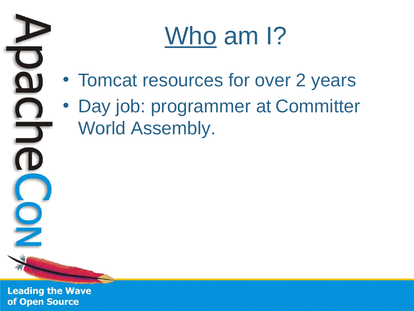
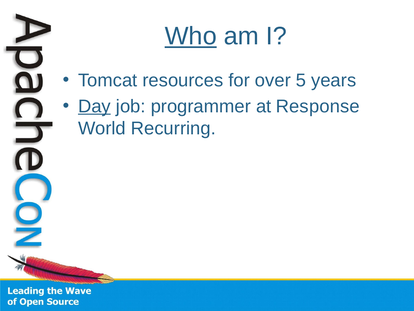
2: 2 -> 5
Day underline: none -> present
Committer: Committer -> Response
Assembly: Assembly -> Recurring
